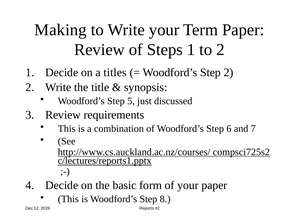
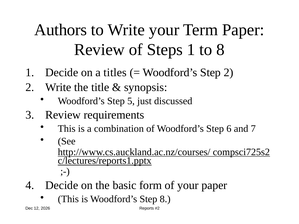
Making: Making -> Authors
to 2: 2 -> 8
